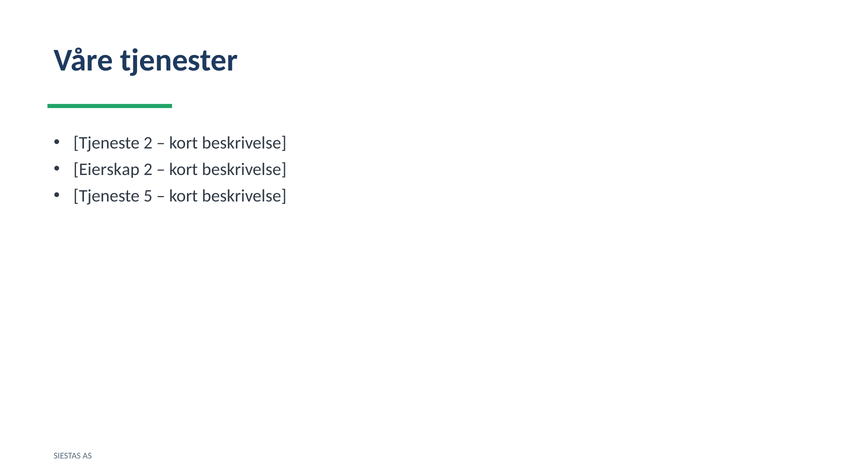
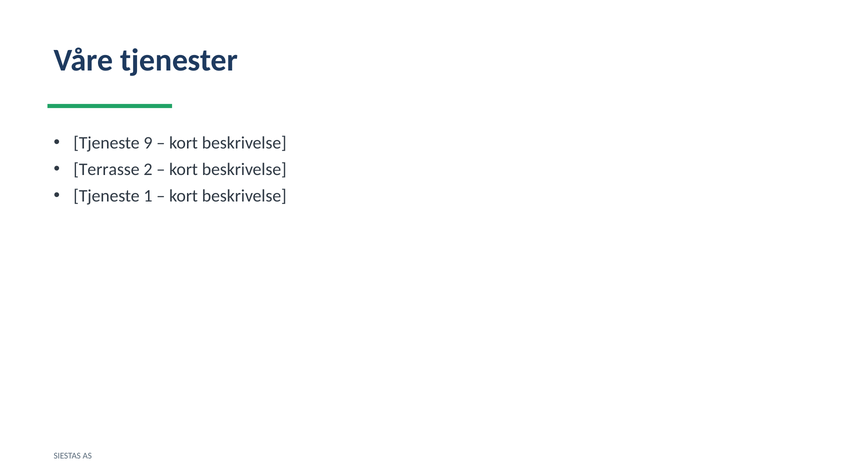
Tjeneste 2: 2 -> 9
Eierskap: Eierskap -> Terrasse
5: 5 -> 1
